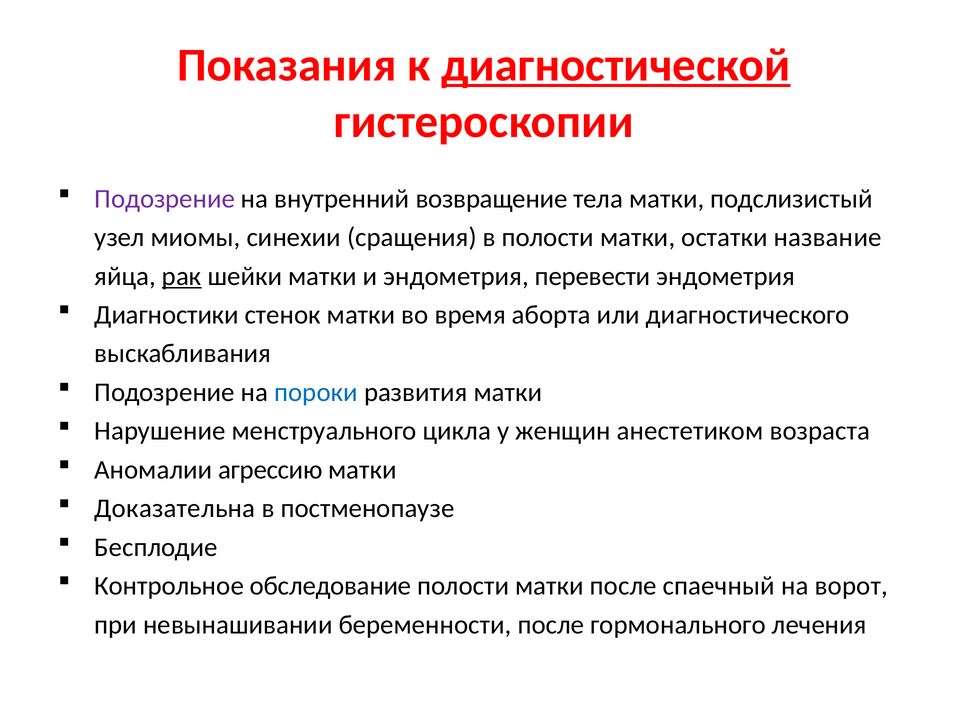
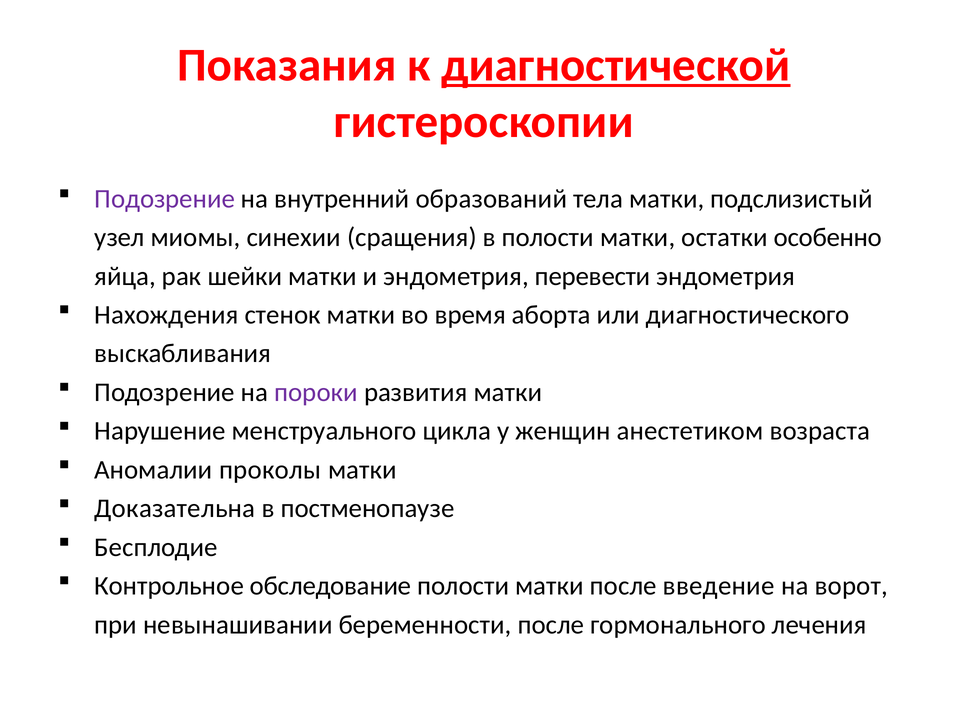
возвращение: возвращение -> образований
название: название -> особенно
рак underline: present -> none
Диагностики: Диагностики -> Нахождения
пороки colour: blue -> purple
агрессию: агрессию -> проколы
спаечный: спаечный -> введение
